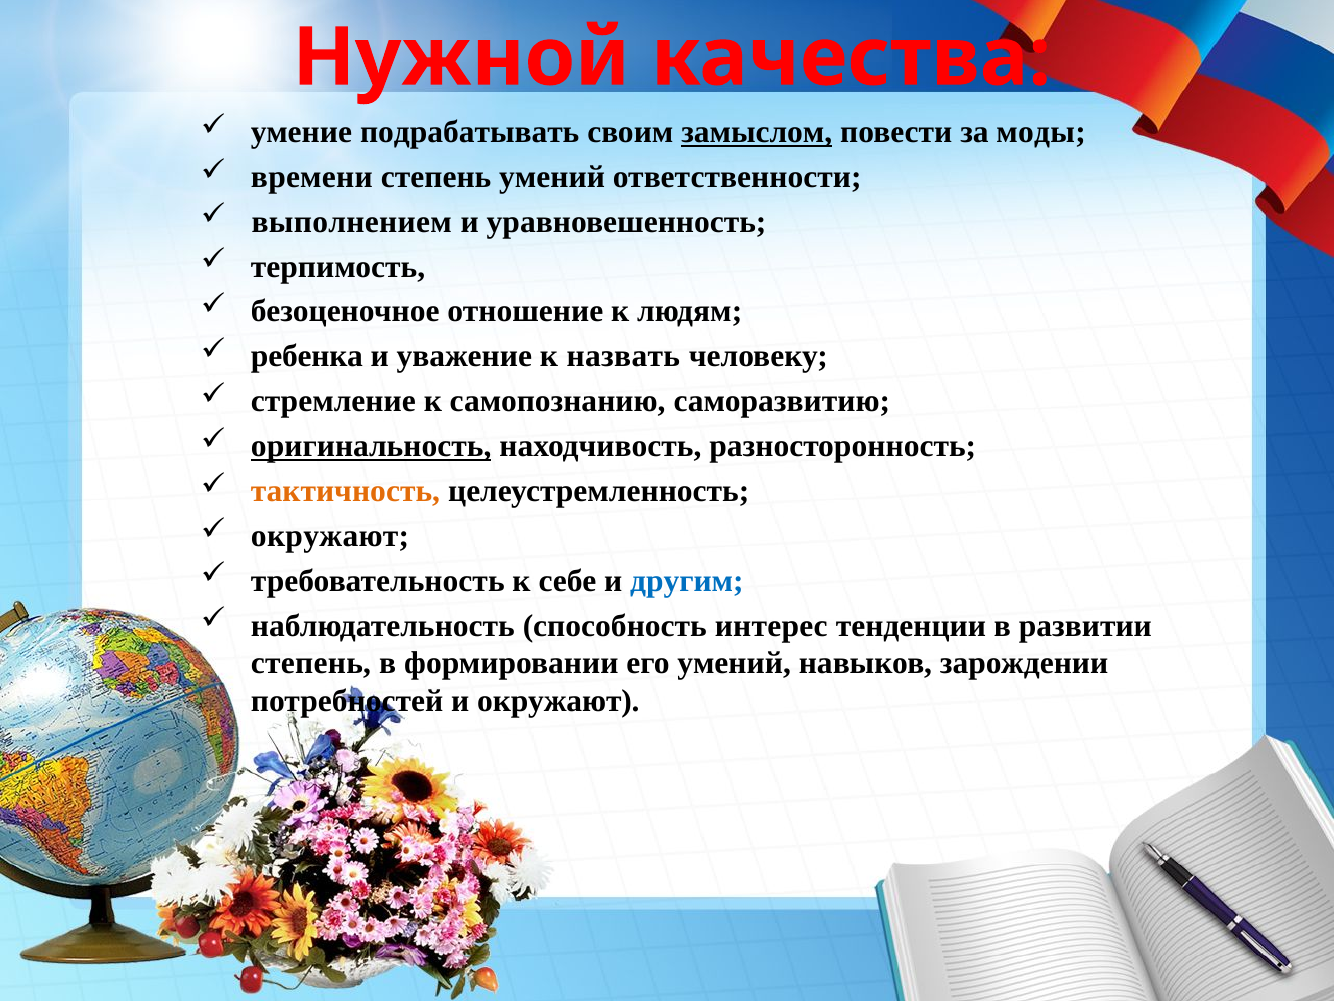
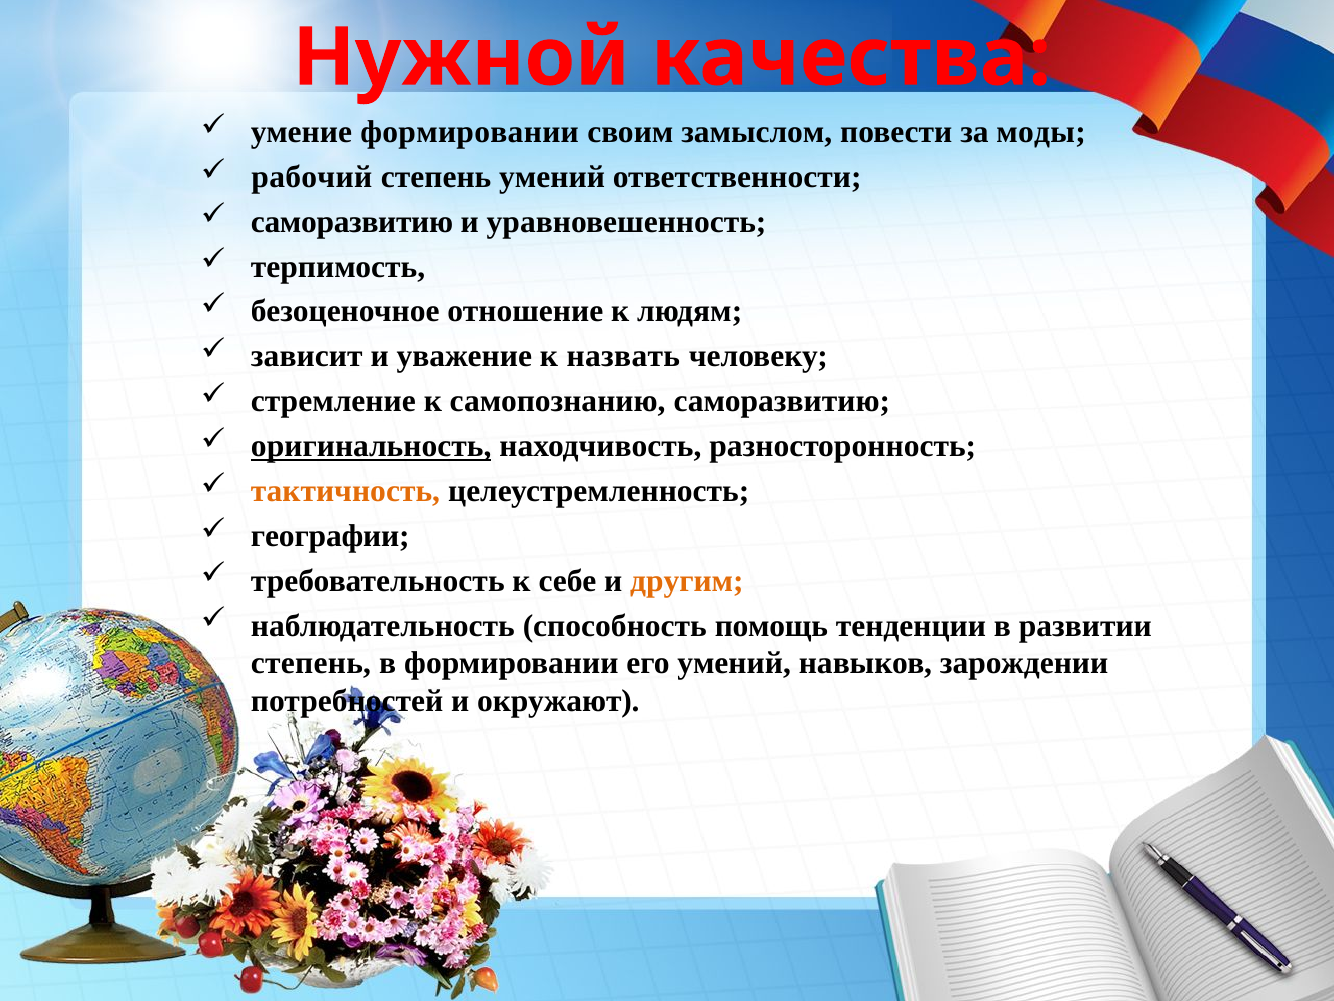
умение подрабатывать: подрабатывать -> формировании
замыслом underline: present -> none
времени: времени -> рабочий
выполнением at (352, 222): выполнением -> саморазвитию
ребенка: ребенка -> зависит
окружают at (330, 536): окружают -> географии
другим colour: blue -> orange
интерес: интерес -> помощь
